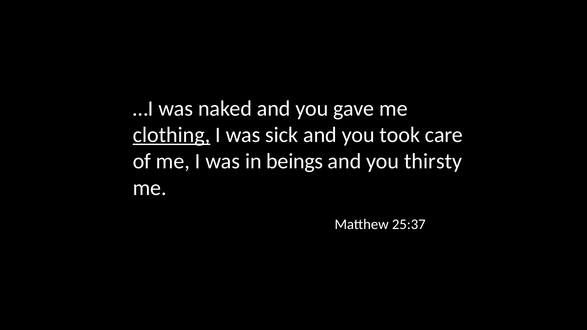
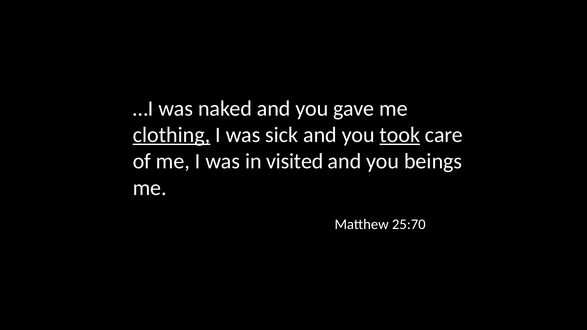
took underline: none -> present
beings: beings -> visited
thirsty: thirsty -> beings
25:37: 25:37 -> 25:70
